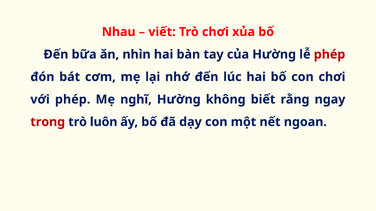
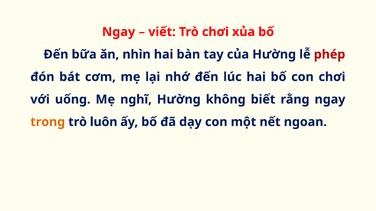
Nhau at (119, 32): Nhau -> Ngay
với phép: phép -> uống
trong colour: red -> orange
